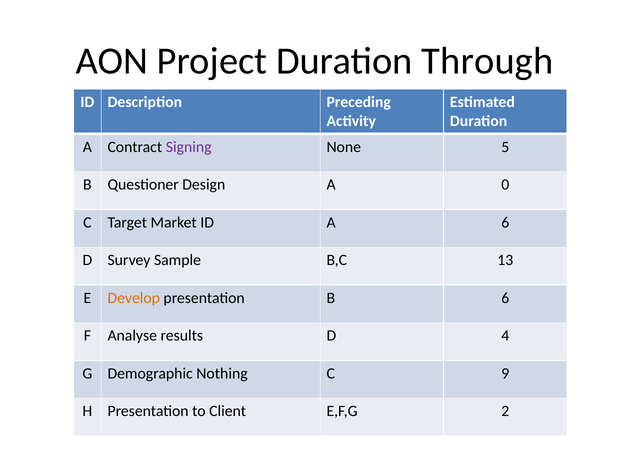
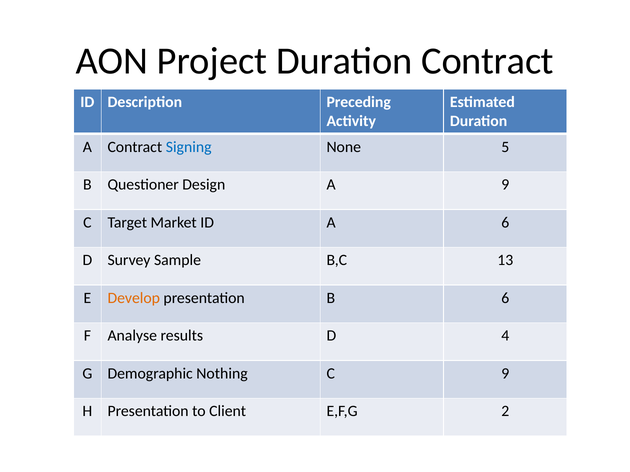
Duration Through: Through -> Contract
Signing colour: purple -> blue
A 0: 0 -> 9
